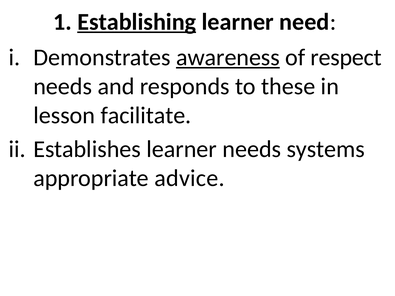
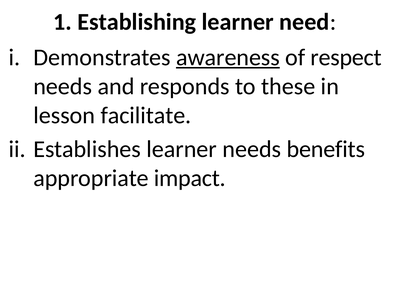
Establishing underline: present -> none
systems: systems -> benefits
advice: advice -> impact
